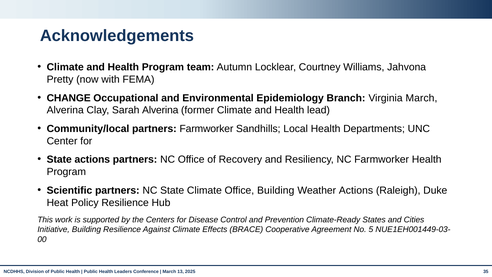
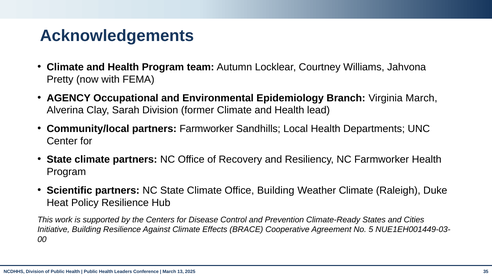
CHANGE: CHANGE -> AGENCY
Sarah Alverina: Alverina -> Division
actions at (92, 159): actions -> climate
Weather Actions: Actions -> Climate
